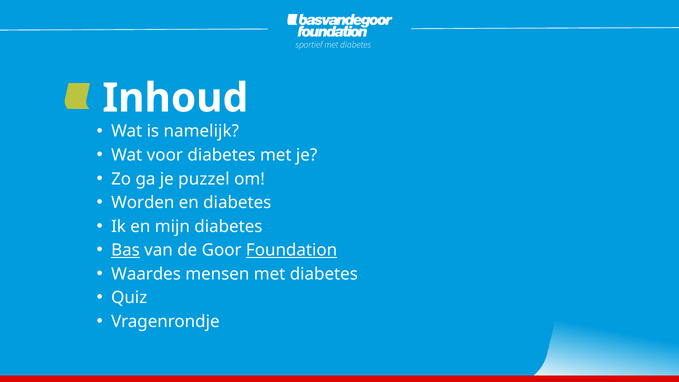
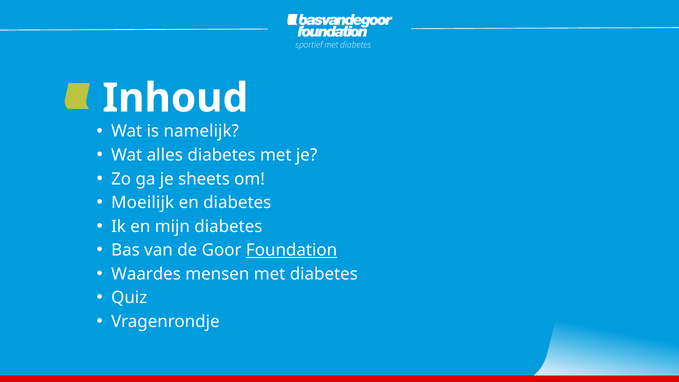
voor: voor -> alles
puzzel: puzzel -> sheets
Worden: Worden -> Moeilijk
Bas underline: present -> none
